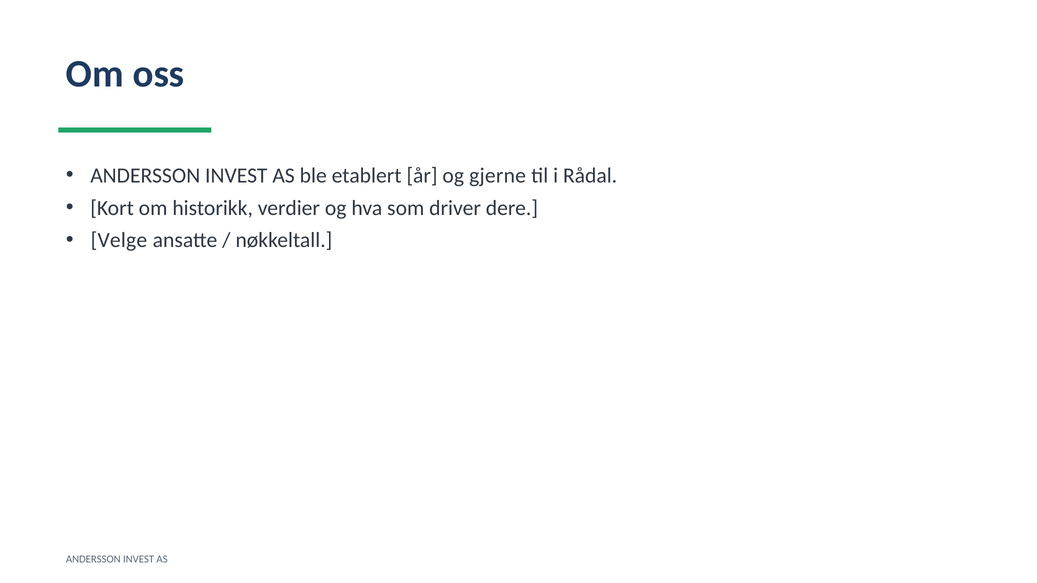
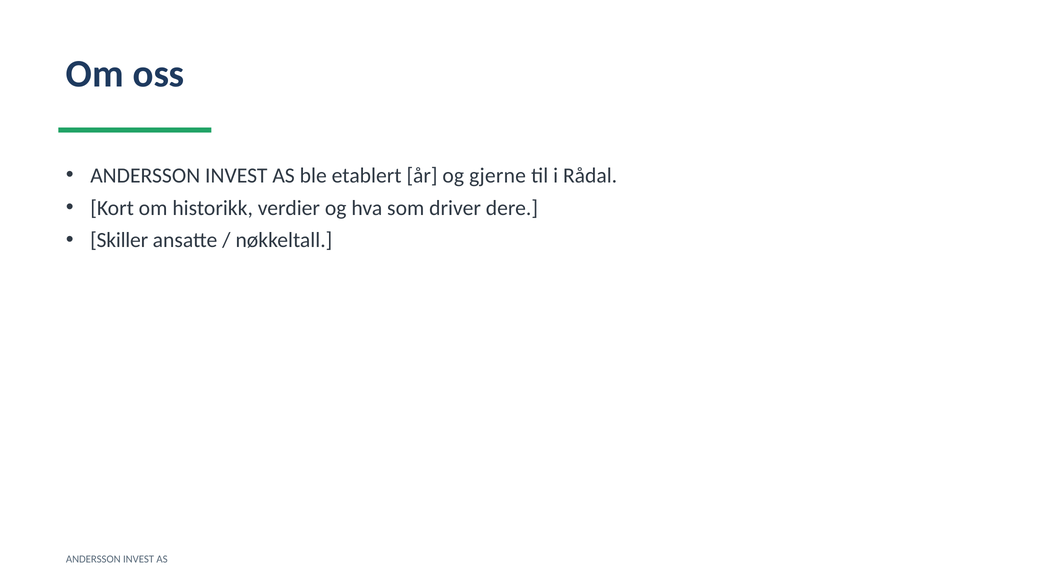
Velge: Velge -> Skiller
